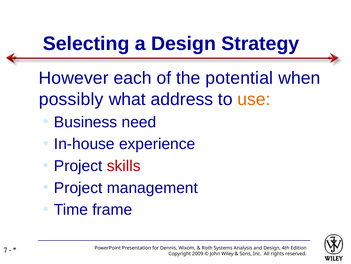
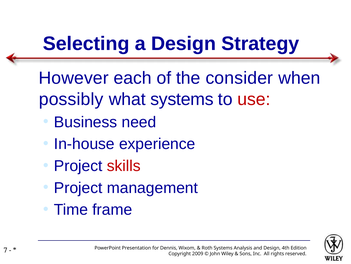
potential: potential -> consider
what address: address -> systems
use colour: orange -> red
